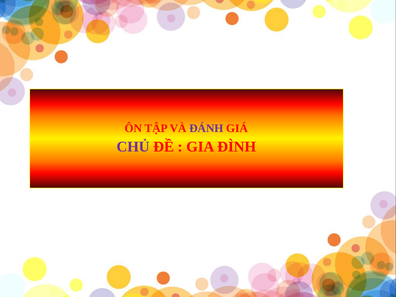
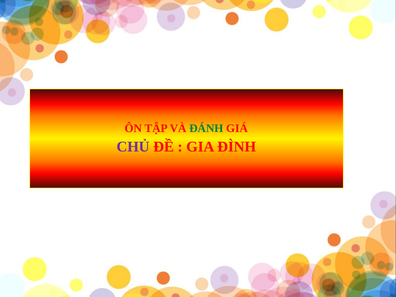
ĐÁNH colour: purple -> green
